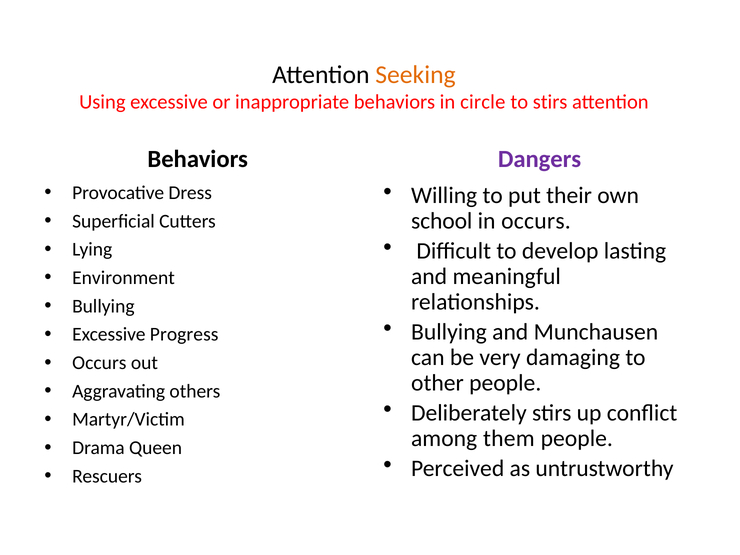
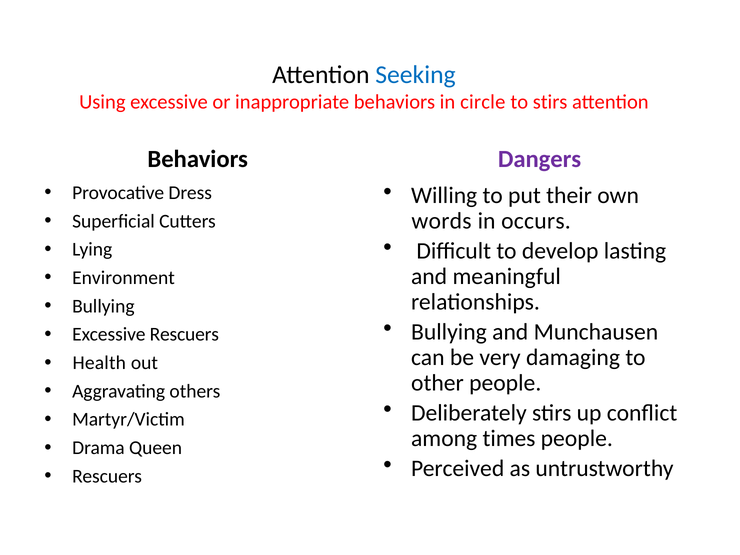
Seeking colour: orange -> blue
school: school -> words
Excessive Progress: Progress -> Rescuers
Occurs at (99, 363): Occurs -> Health
them: them -> times
